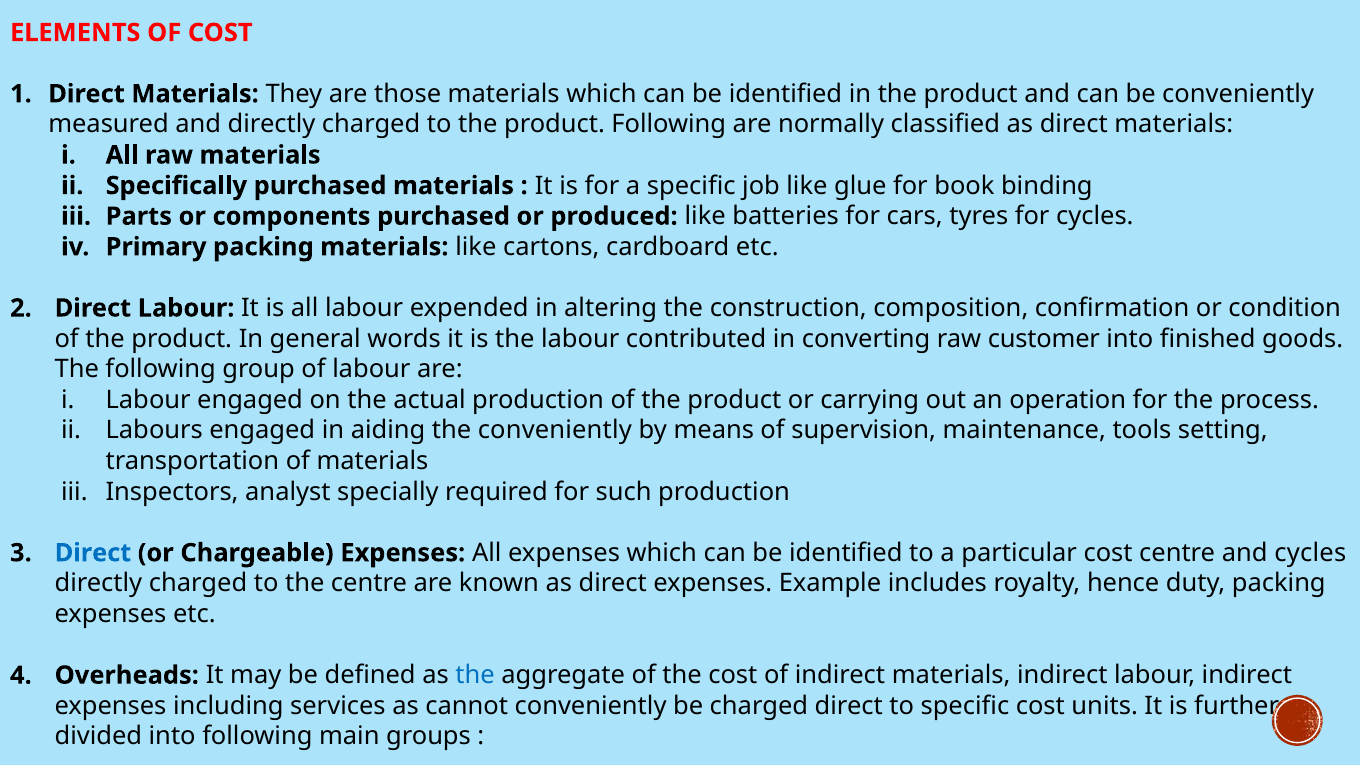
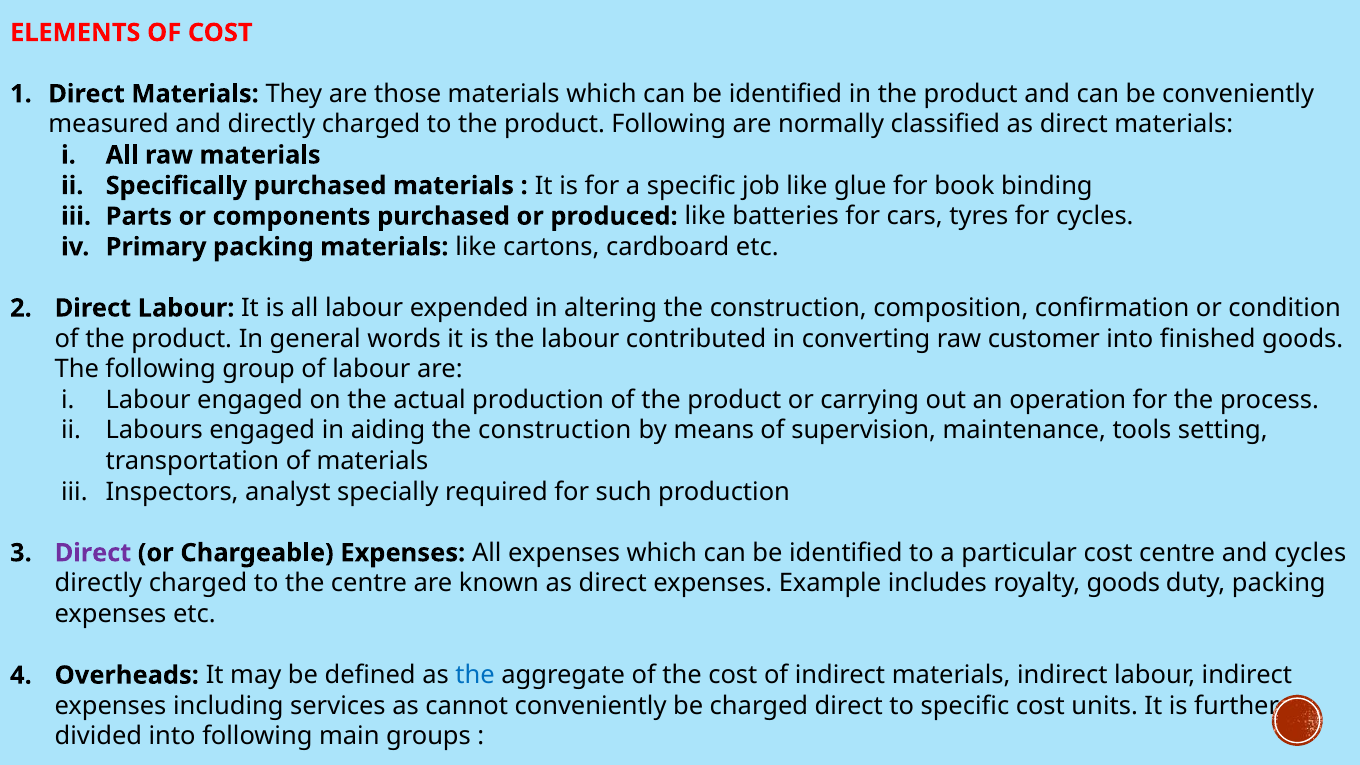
aiding the conveniently: conveniently -> construction
Direct at (93, 553) colour: blue -> purple
royalty hence: hence -> goods
